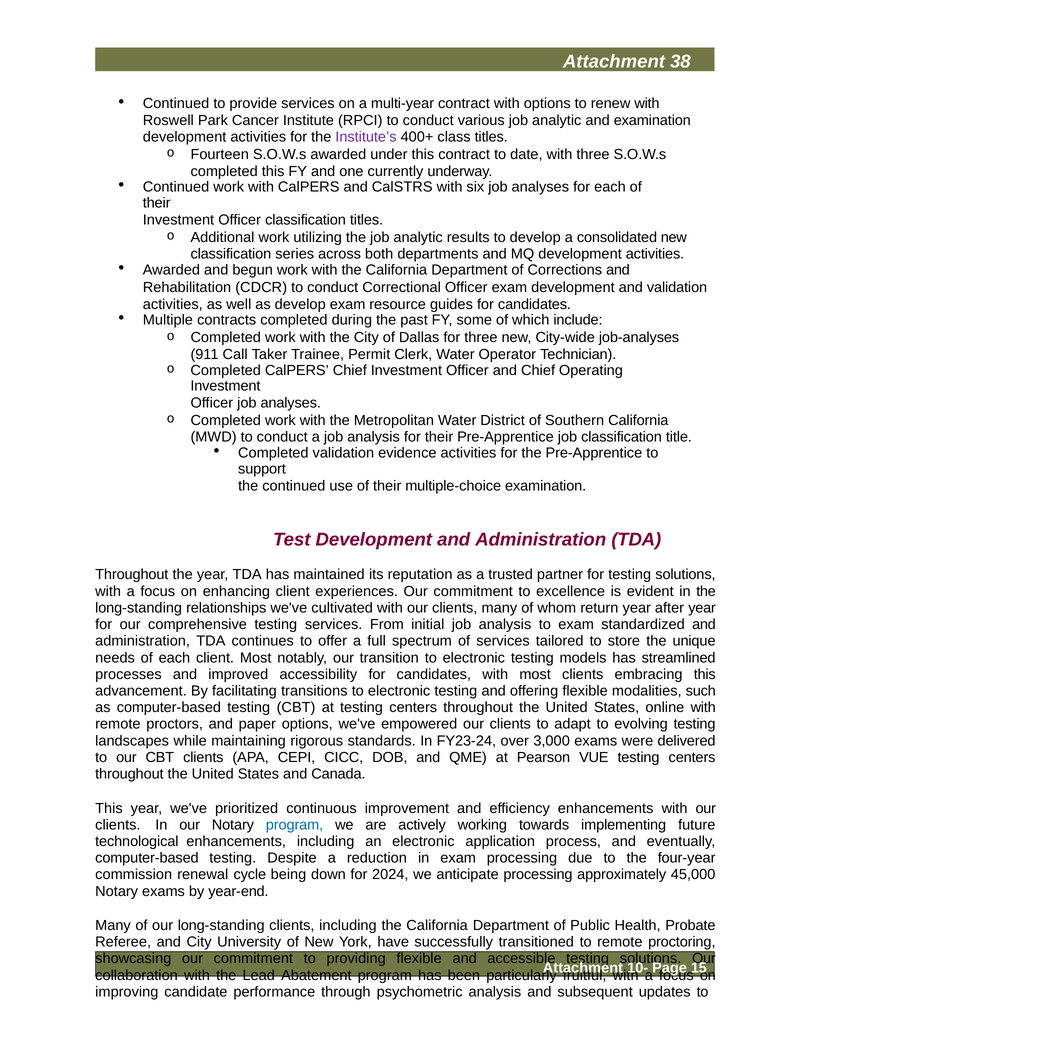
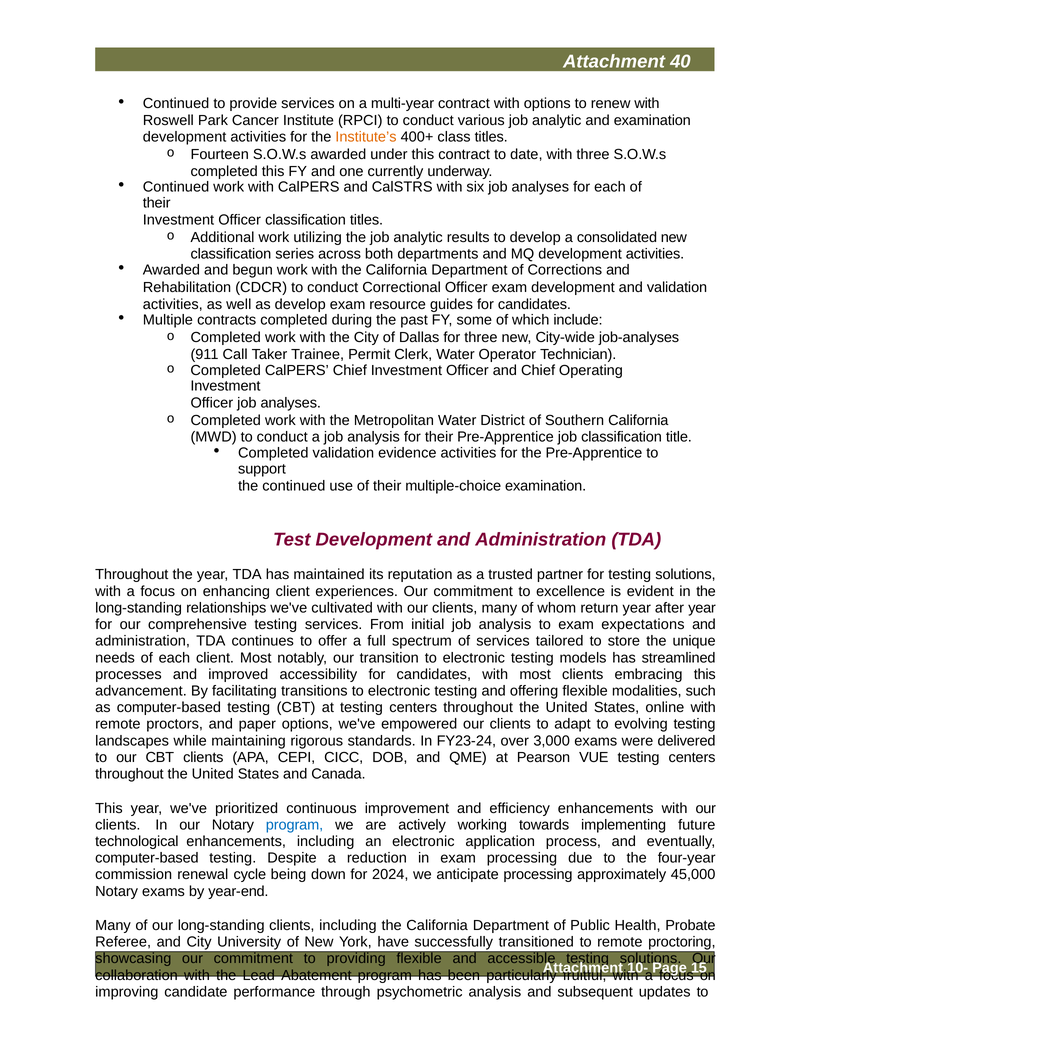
38: 38 -> 40
Institute’s colour: purple -> orange
standardized: standardized -> expectations
